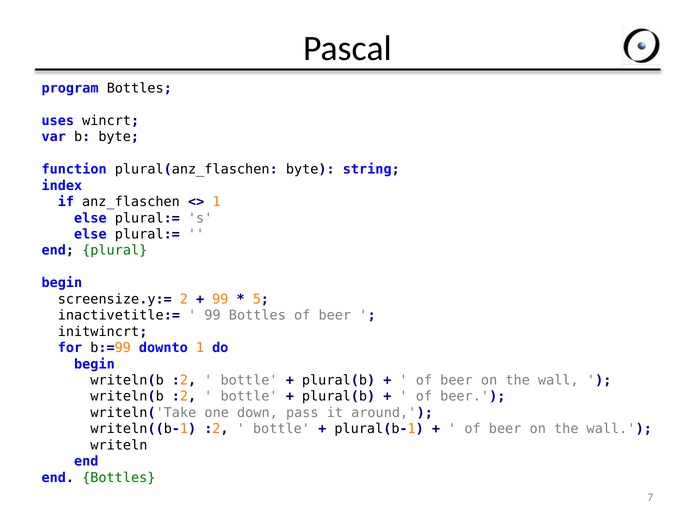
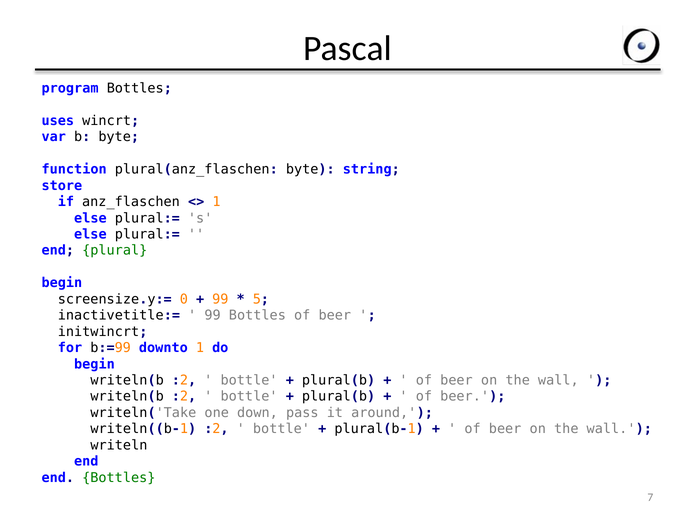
index: index -> store
2: 2 -> 0
